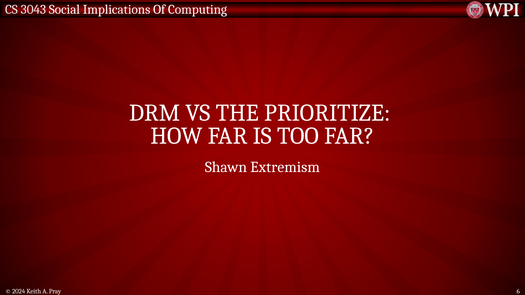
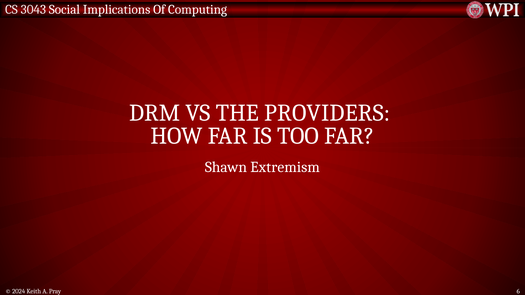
PRIORITIZE: PRIORITIZE -> PROVIDERS
